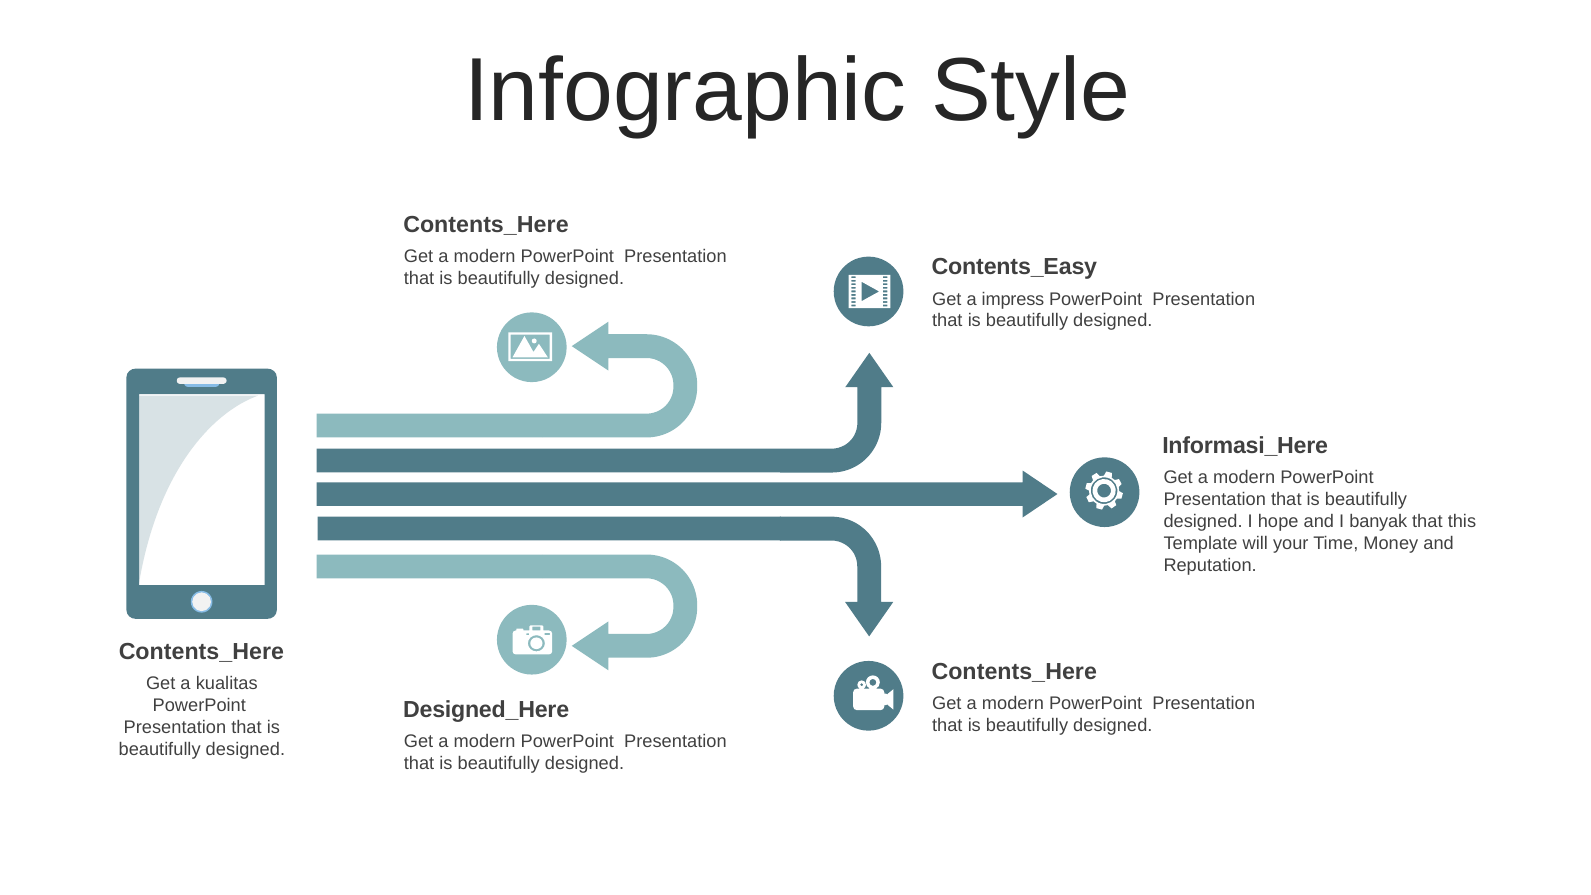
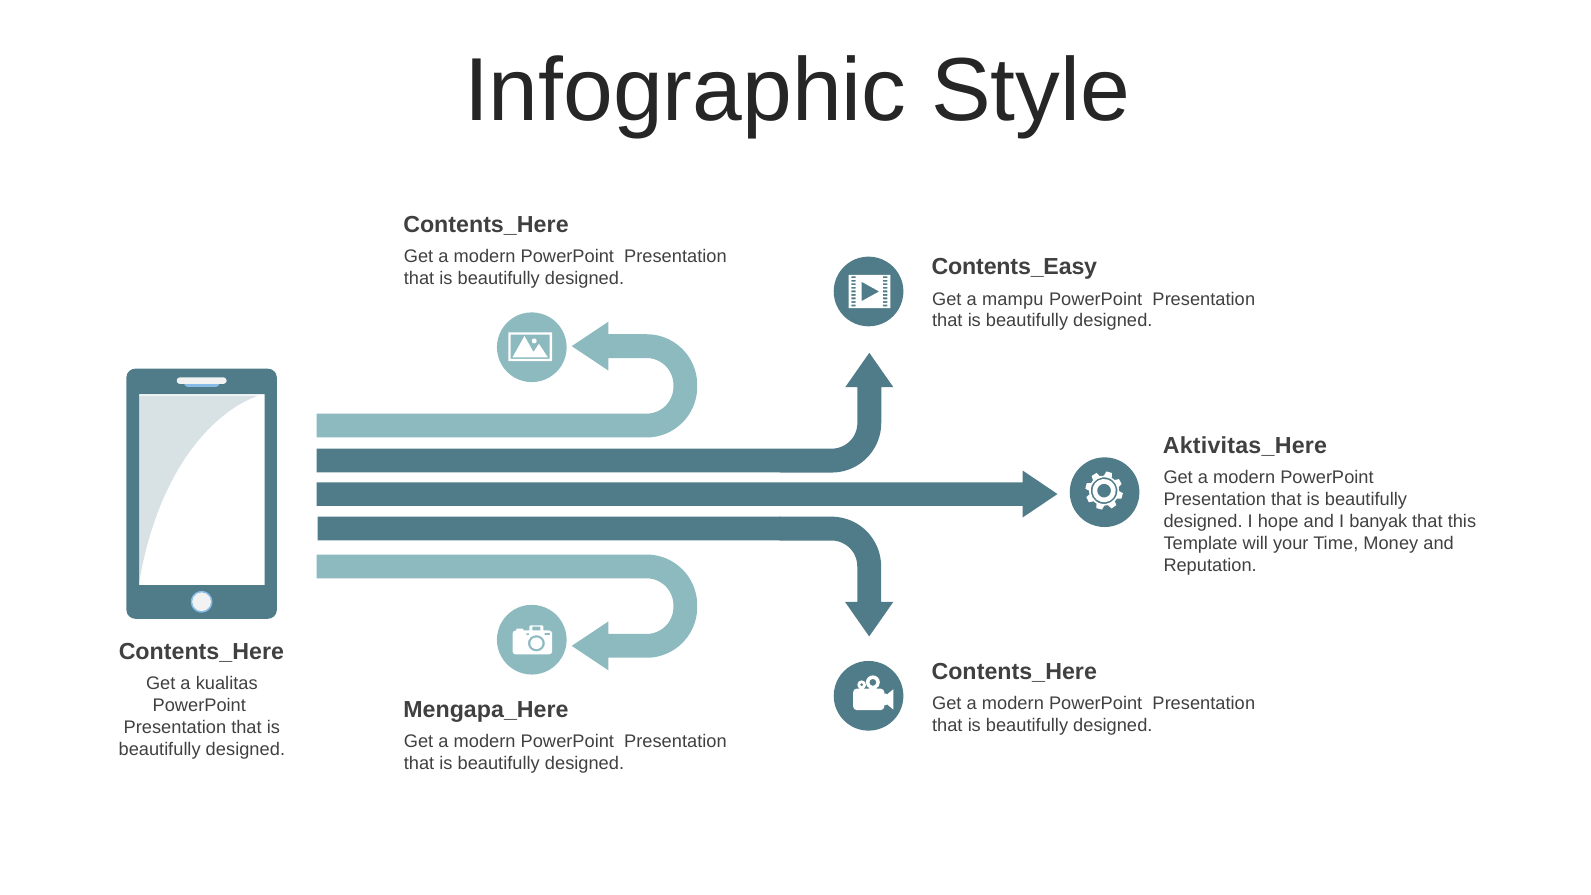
impress: impress -> mampu
Informasi_Here: Informasi_Here -> Aktivitas_Here
Designed_Here: Designed_Here -> Mengapa_Here
